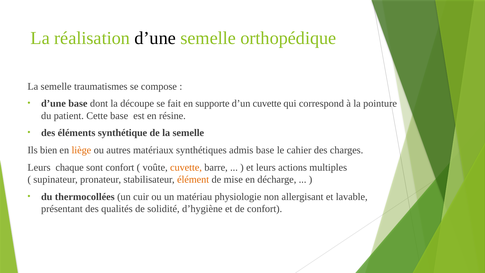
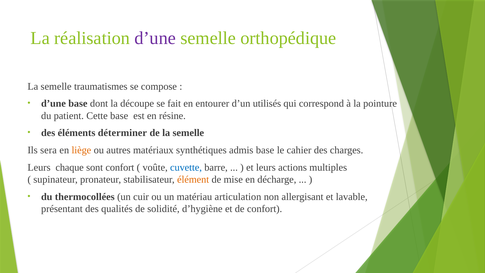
d’une at (155, 38) colour: black -> purple
supporte: supporte -> entourer
d’un cuvette: cuvette -> utilisés
synthétique: synthétique -> déterminer
bien: bien -> sera
cuvette at (186, 167) colour: orange -> blue
physiologie: physiologie -> articulation
